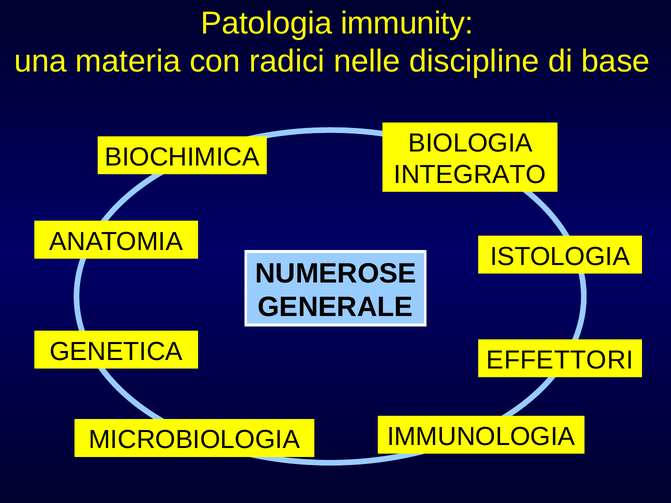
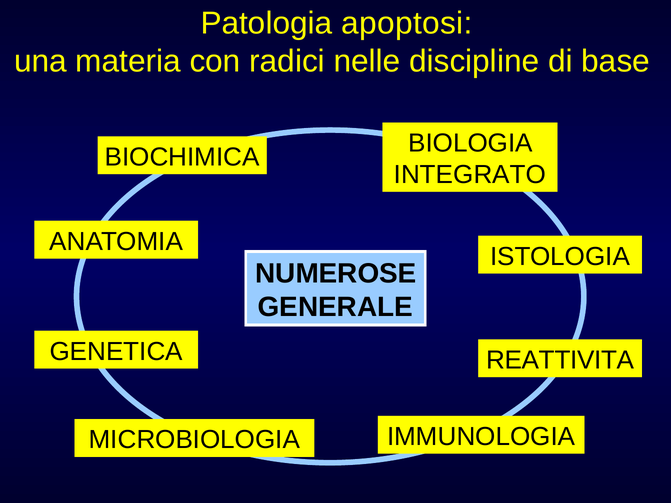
immunity: immunity -> apoptosi
EFFETTORI: EFFETTORI -> REATTIVITA
